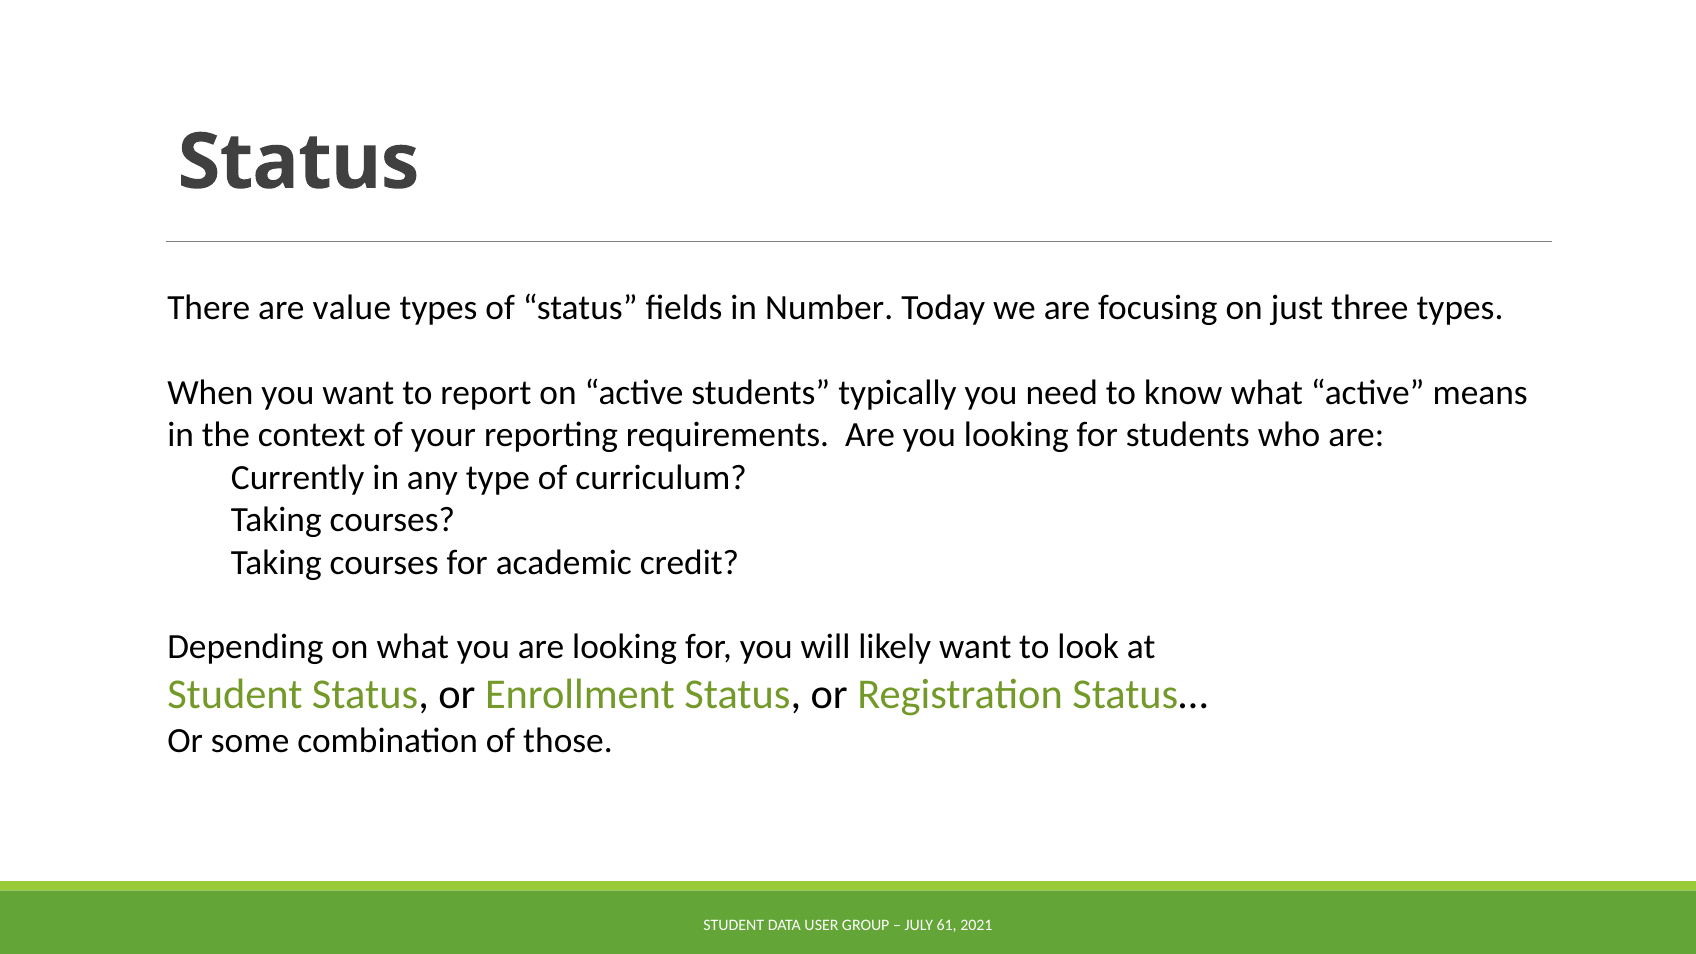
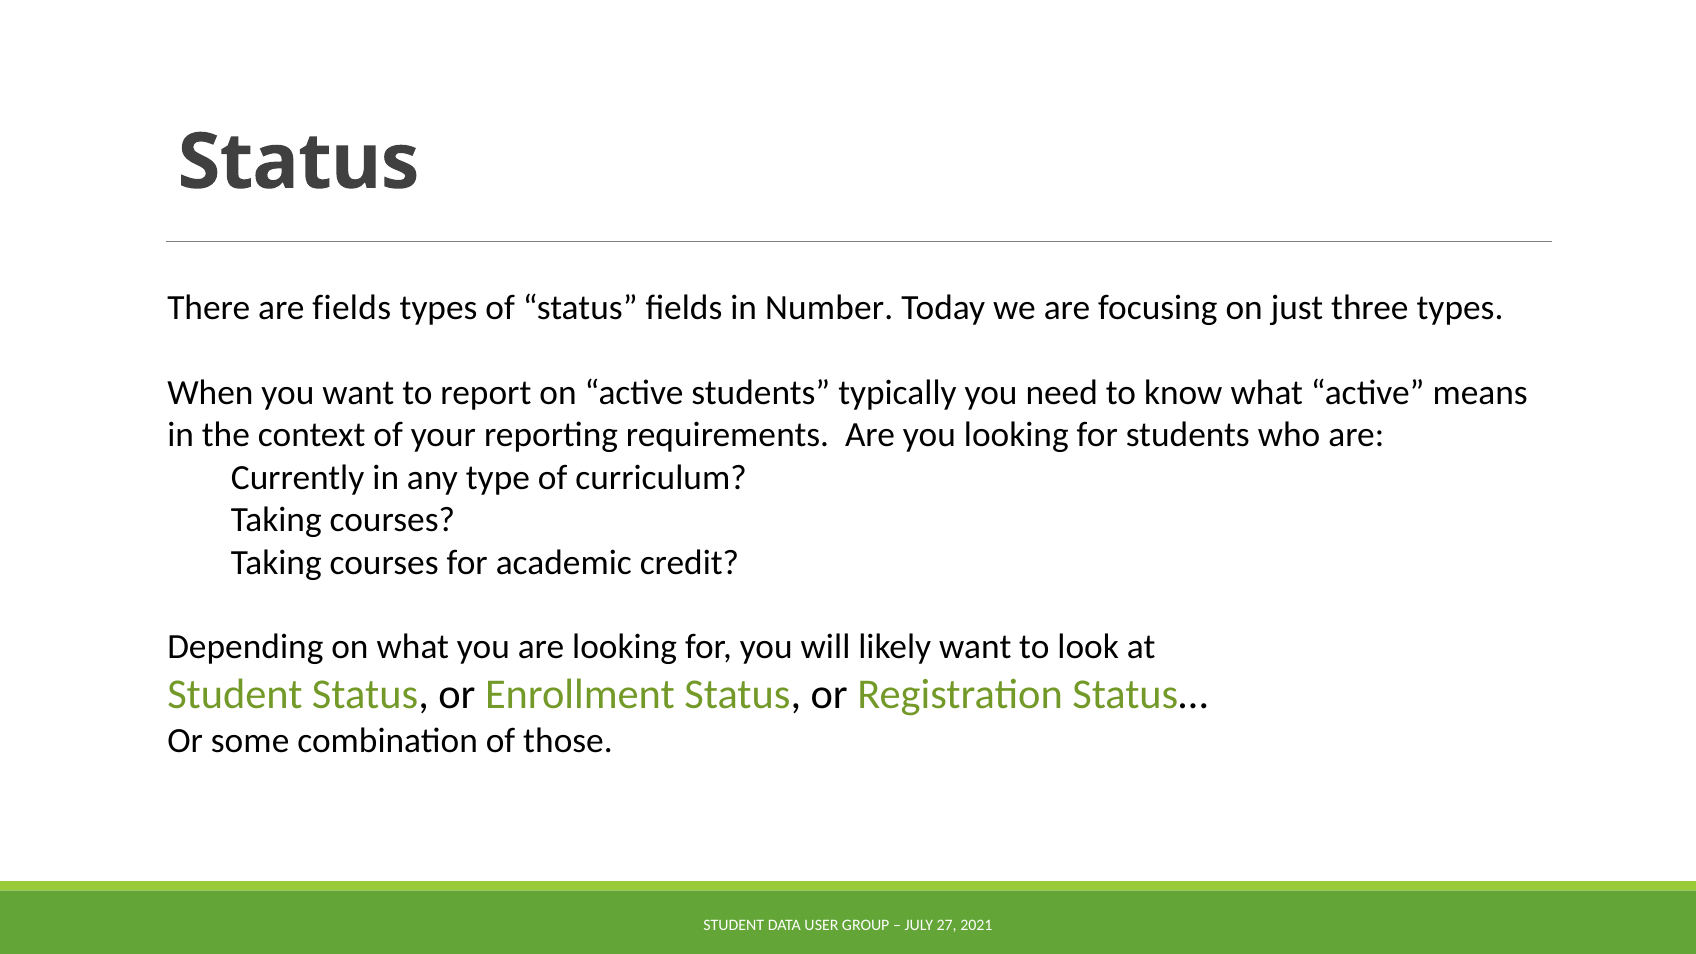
are value: value -> fields
61: 61 -> 27
